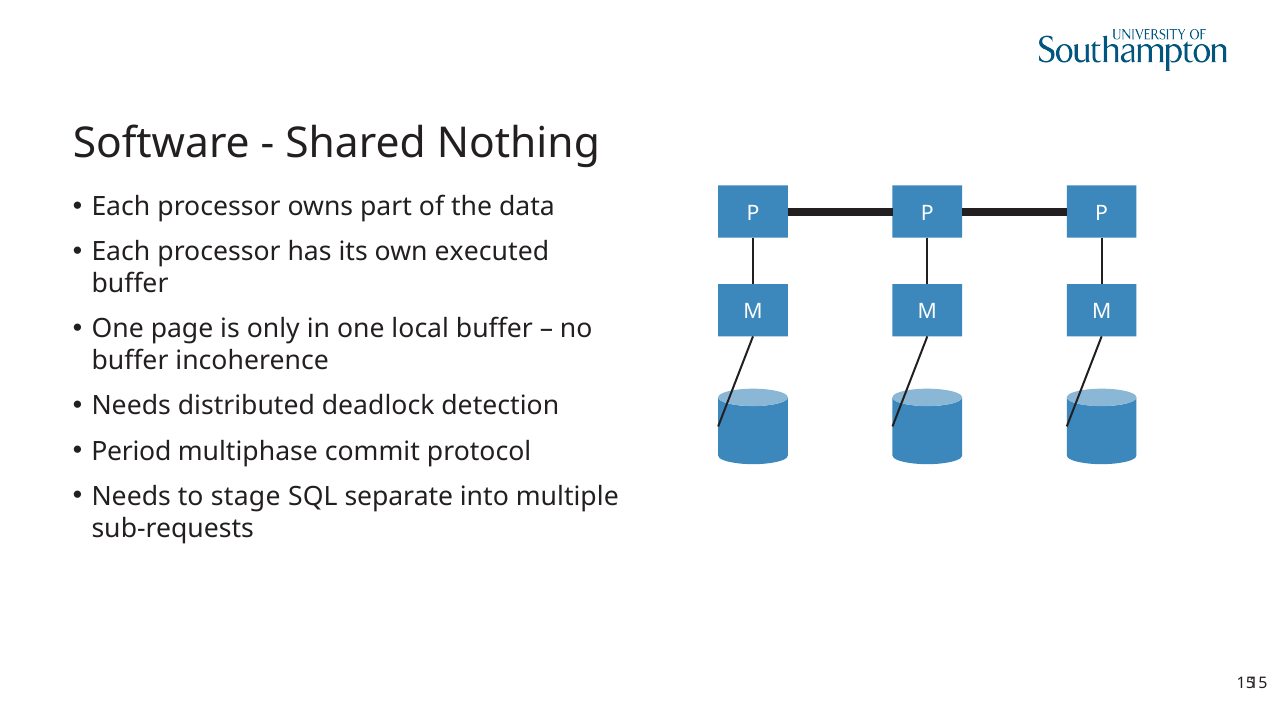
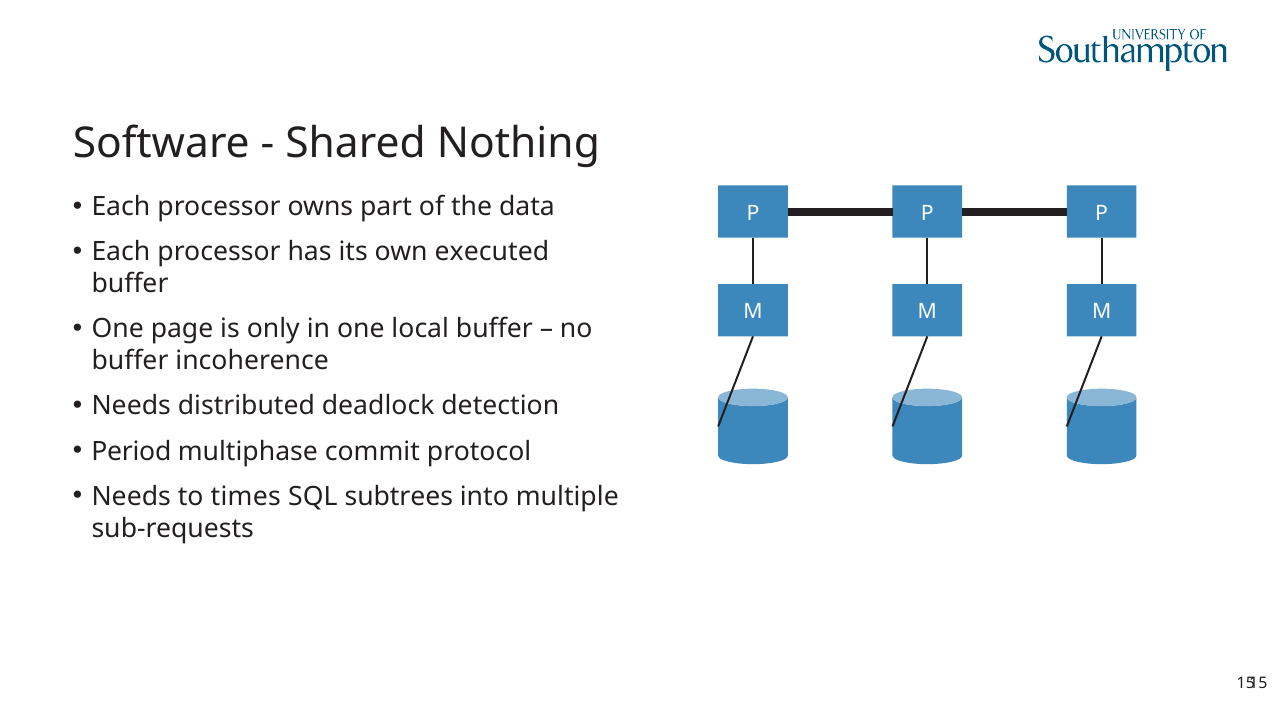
stage: stage -> times
separate: separate -> subtrees
